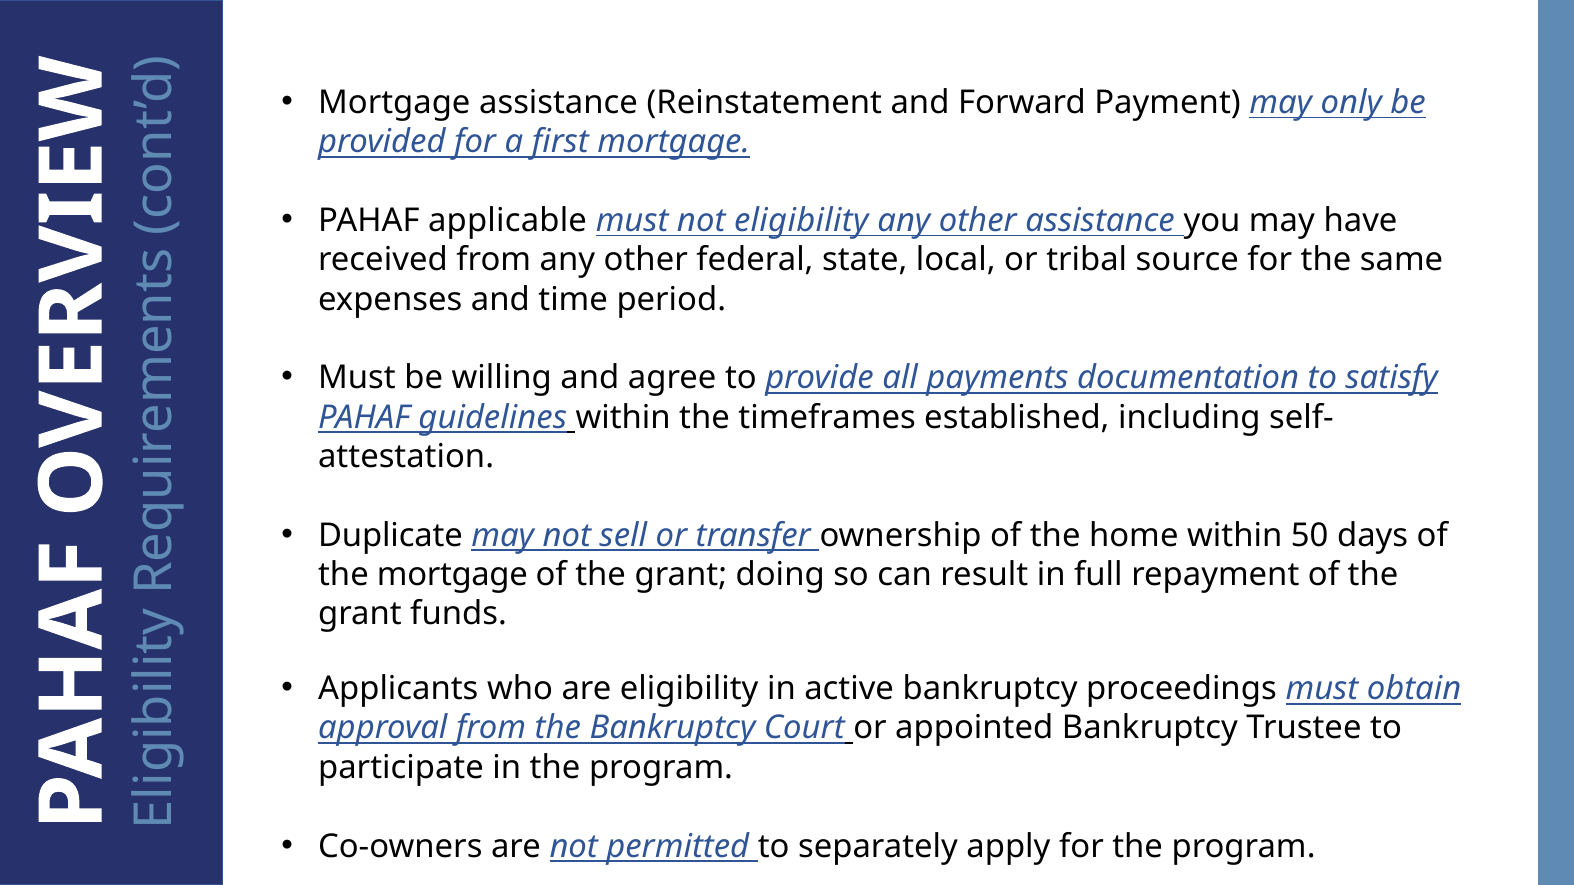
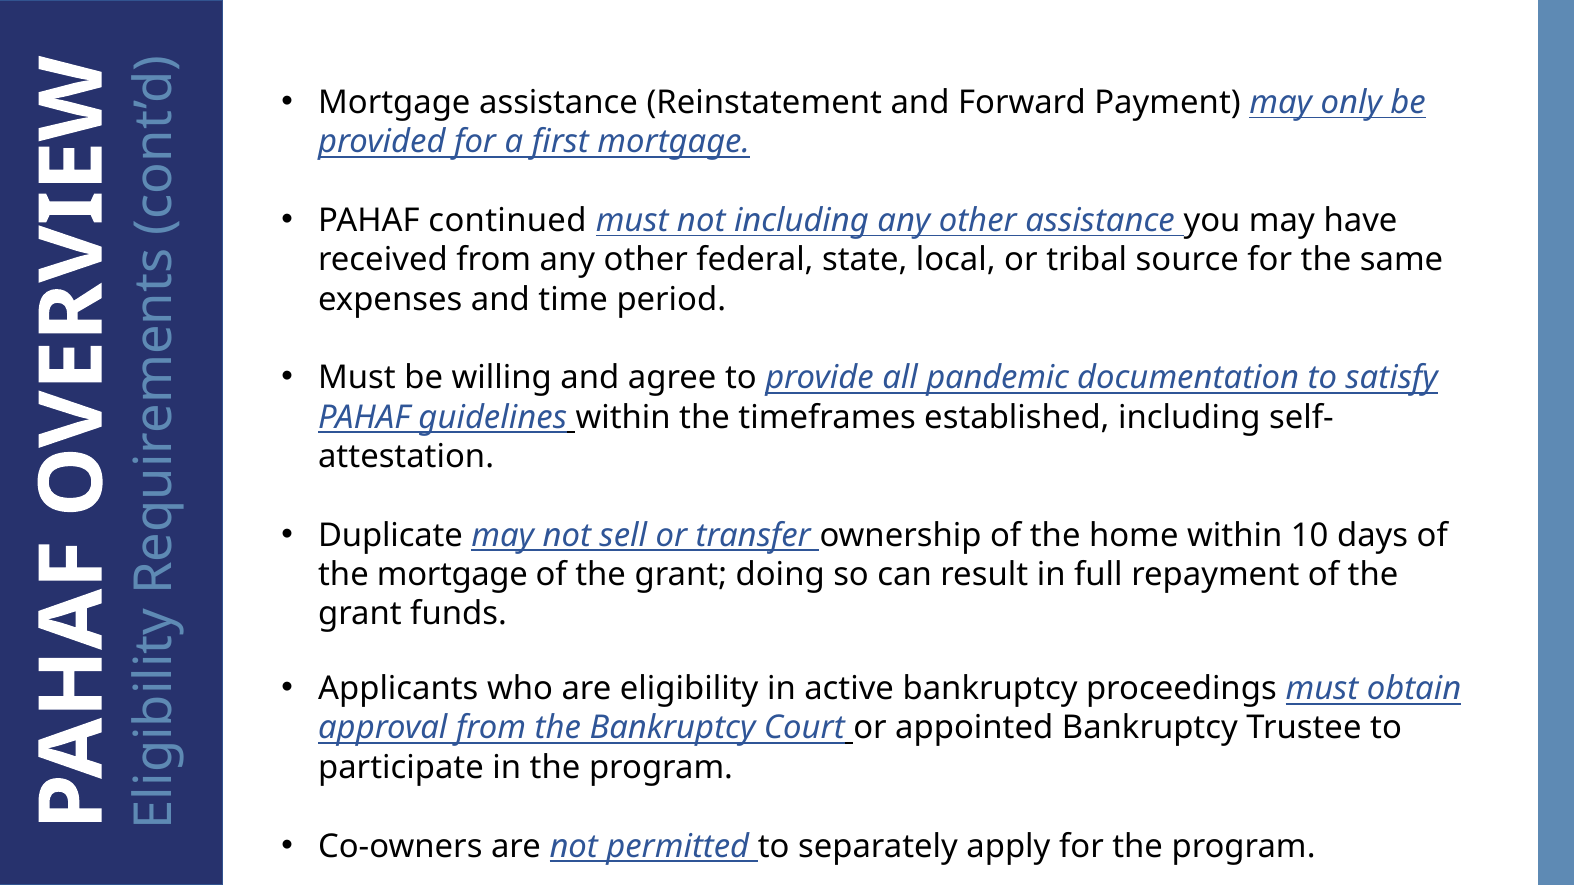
applicable: applicable -> continued
not eligibility: eligibility -> including
payments: payments -> pandemic
50: 50 -> 10
